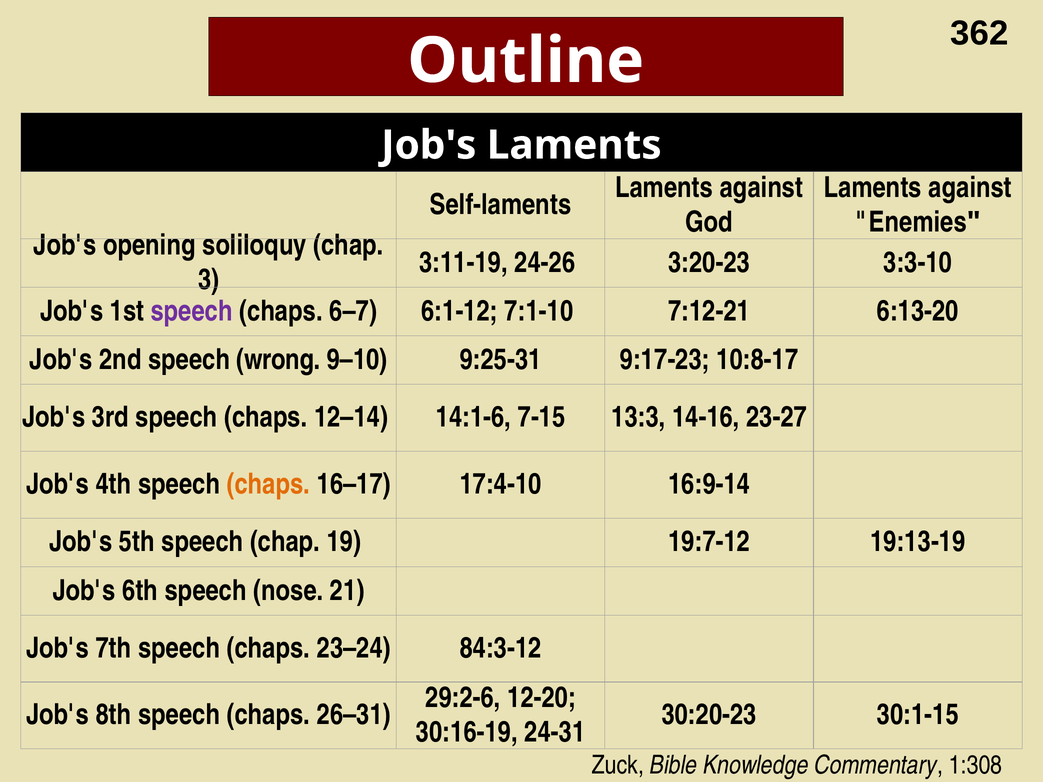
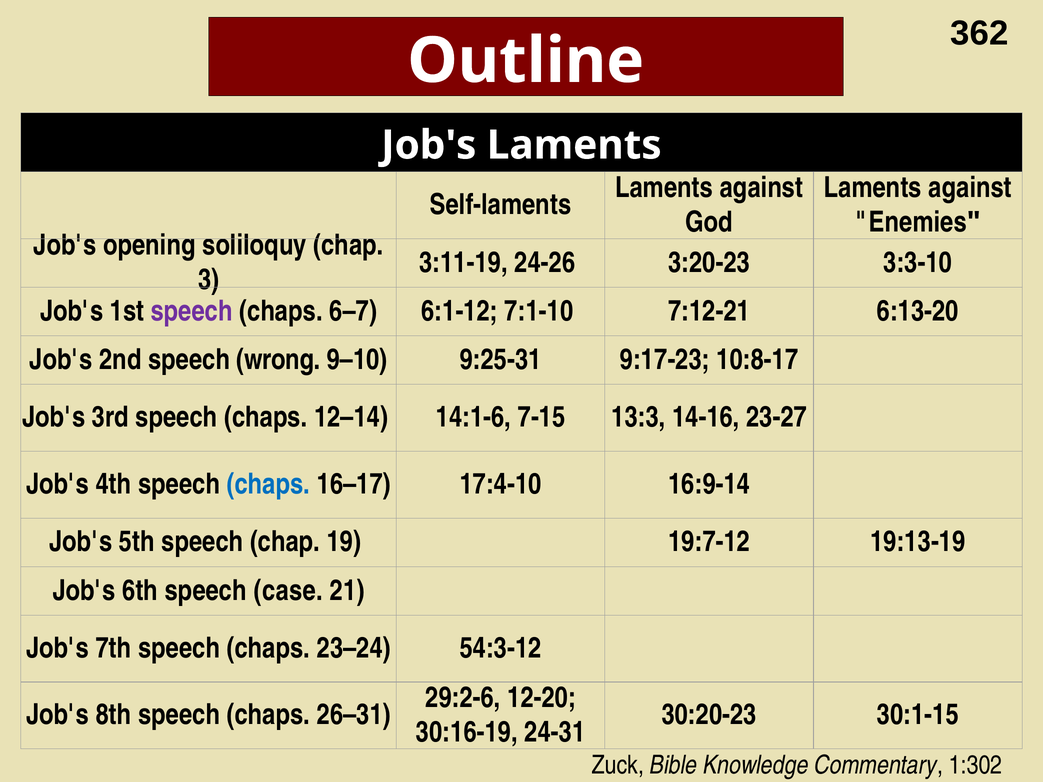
chaps at (268, 484) colour: orange -> blue
nose: nose -> case
84:3-12: 84:3-12 -> 54:3-12
1:308: 1:308 -> 1:302
